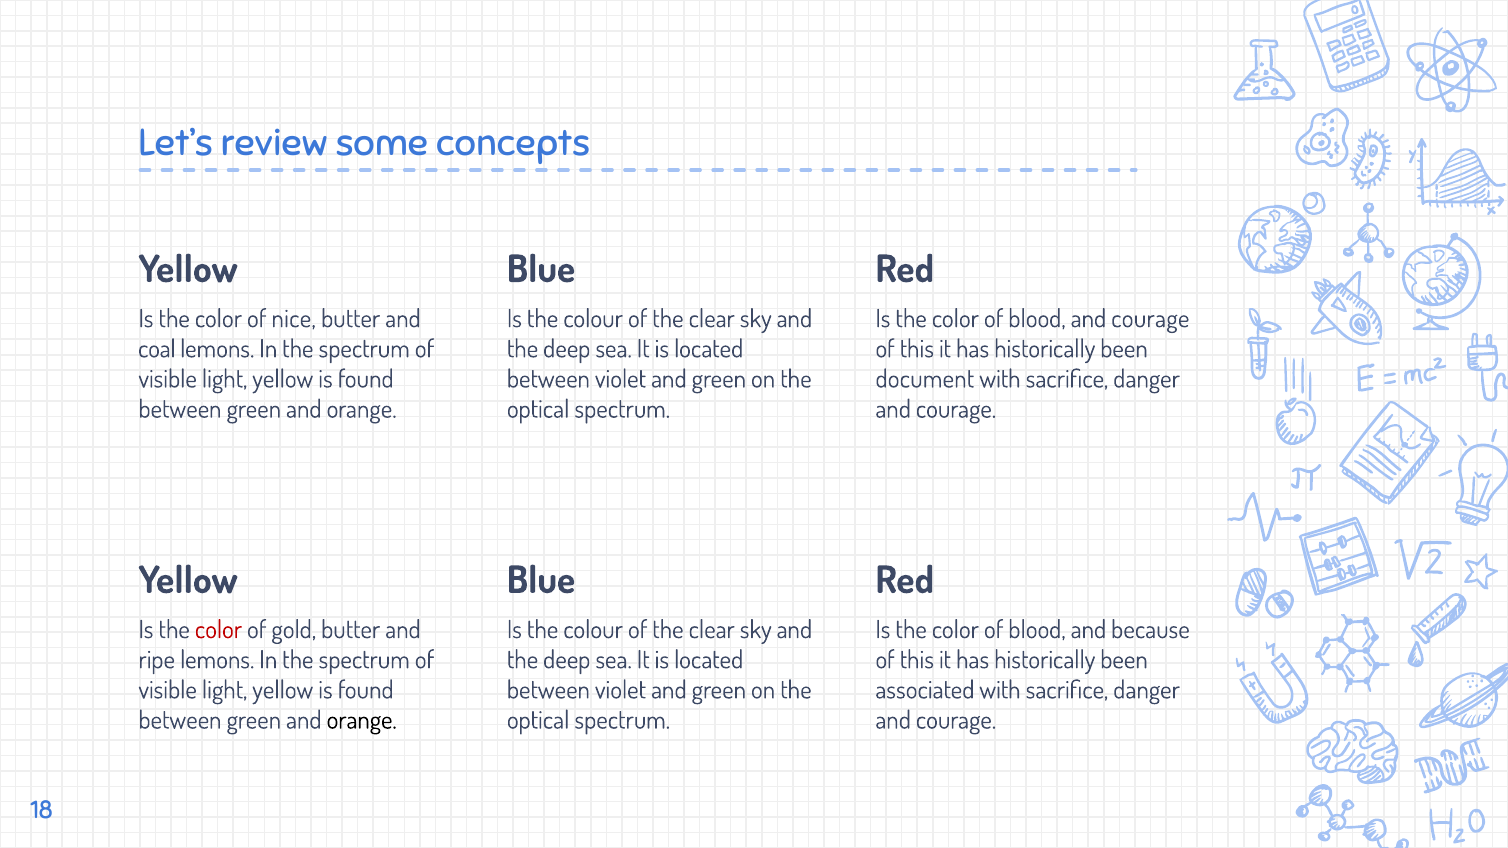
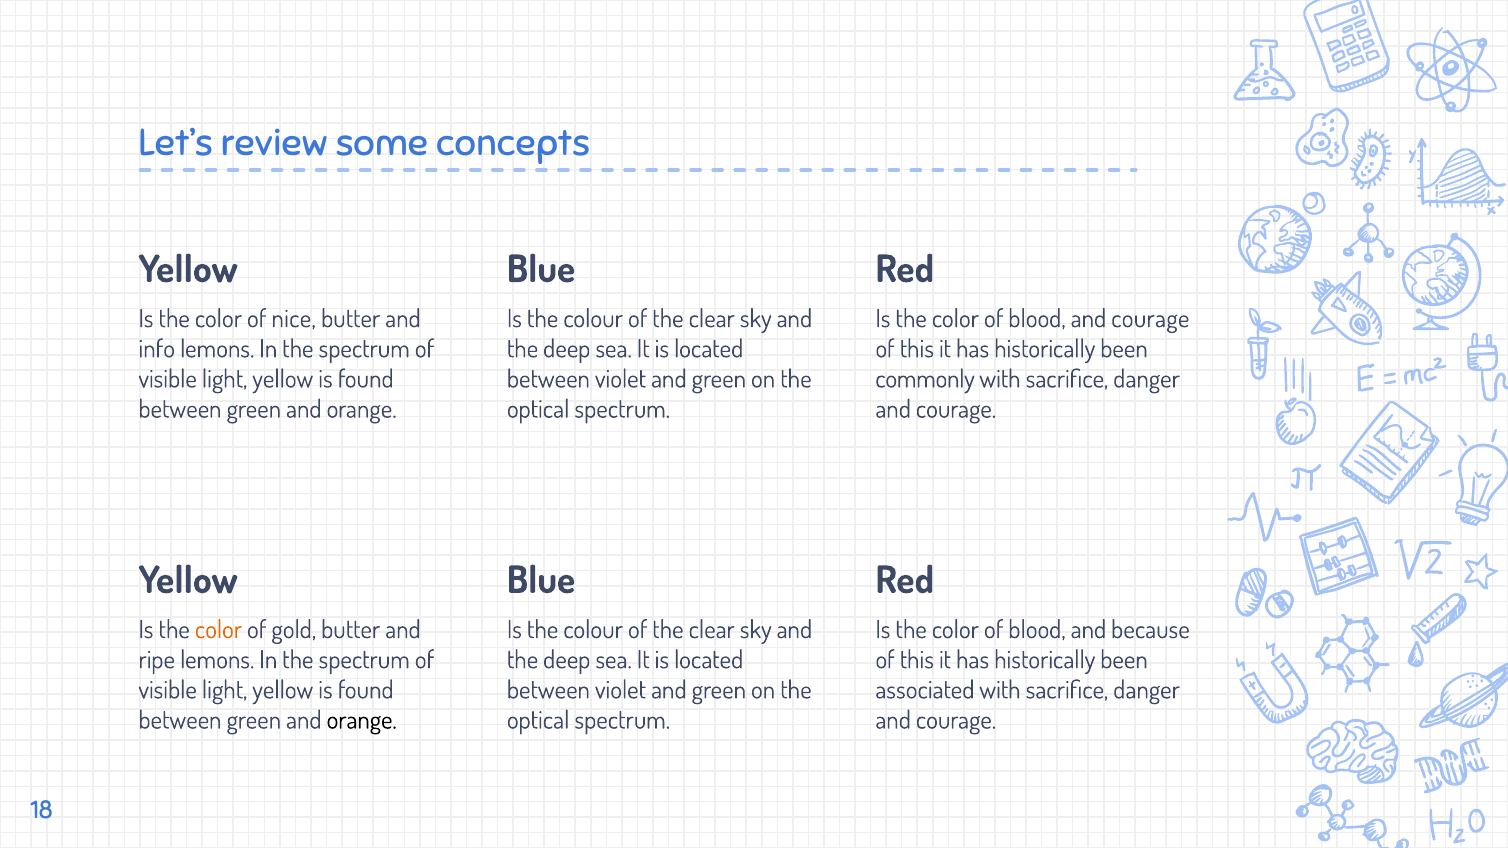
coal: coal -> info
document: document -> commonly
color at (218, 630) colour: red -> orange
